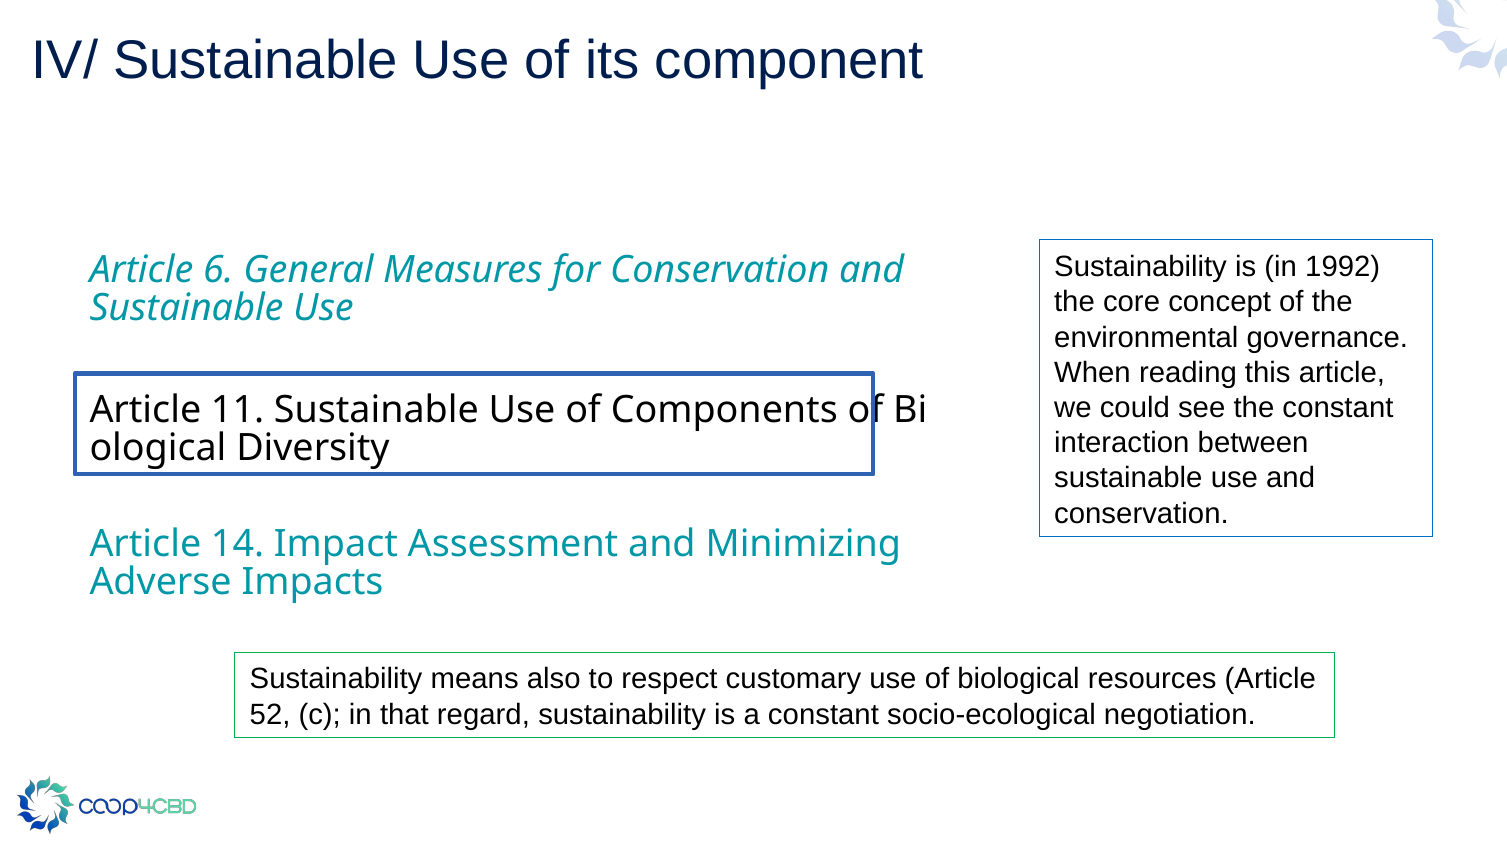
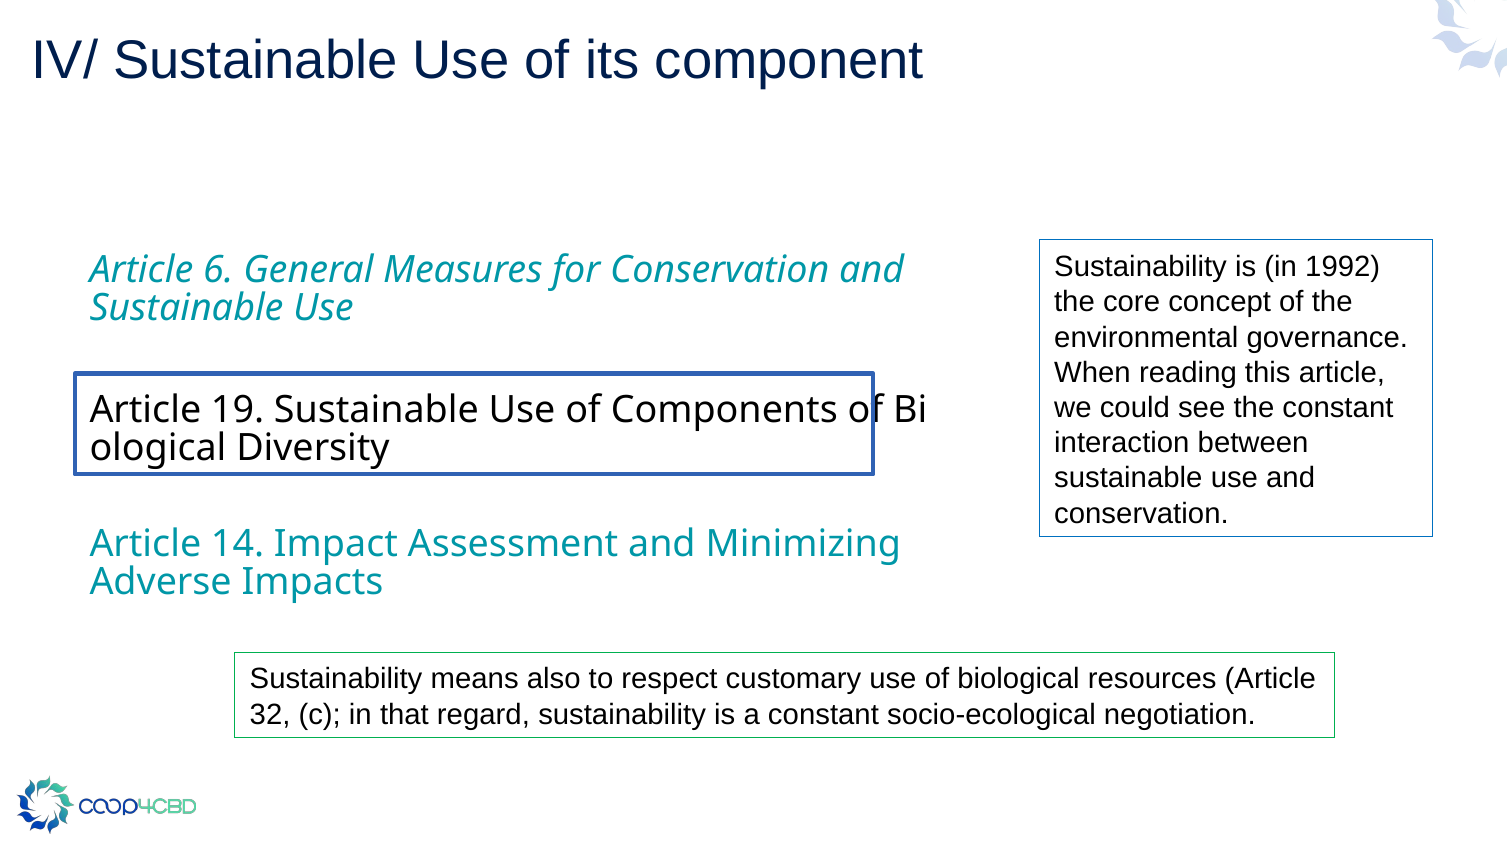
11: 11 -> 19
52: 52 -> 32
